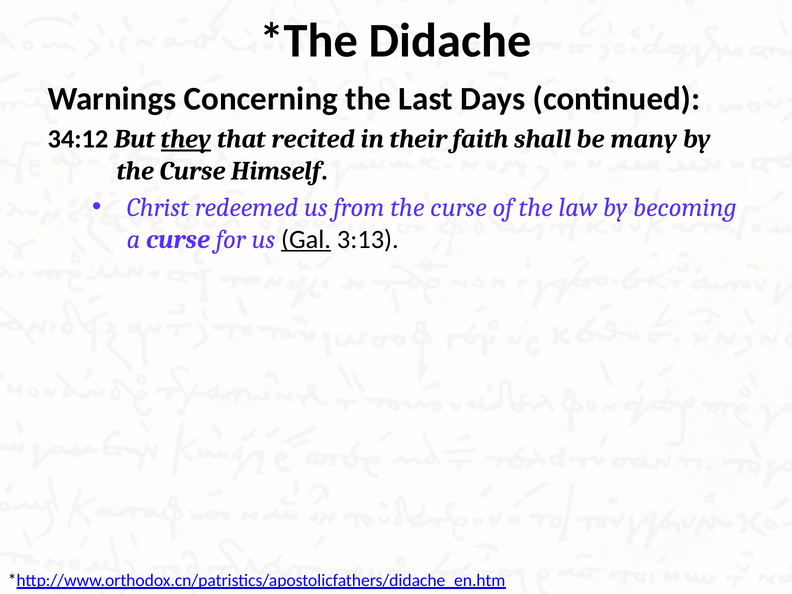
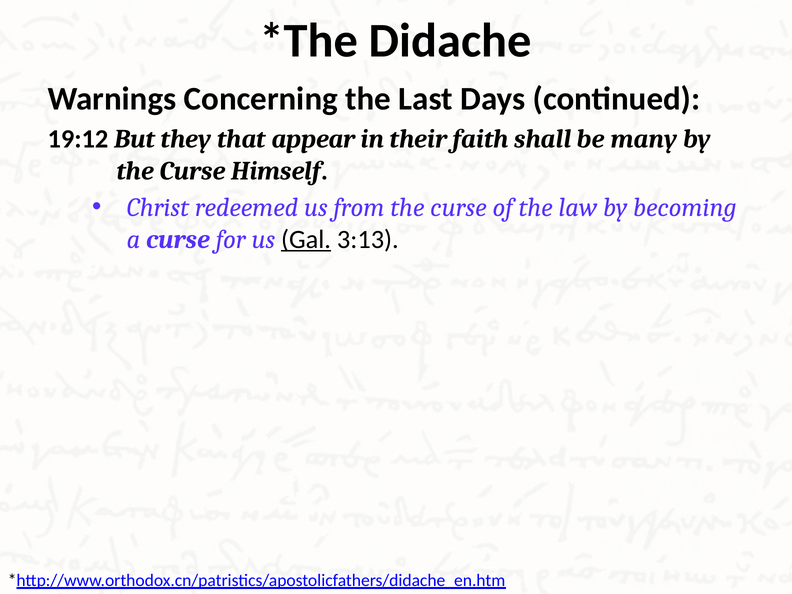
34:12: 34:12 -> 19:12
they underline: present -> none
recited: recited -> appear
